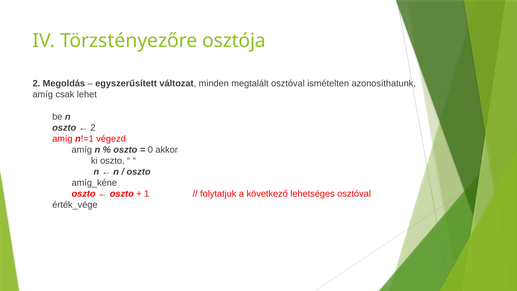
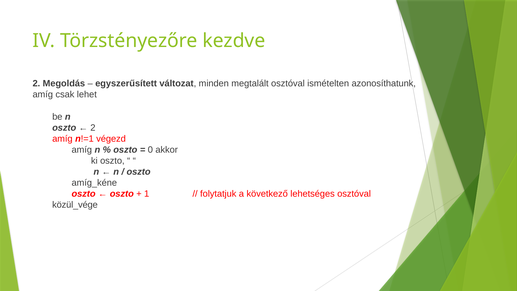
osztója: osztója -> kezdve
érték_vége: érték_vége -> közül_vége
